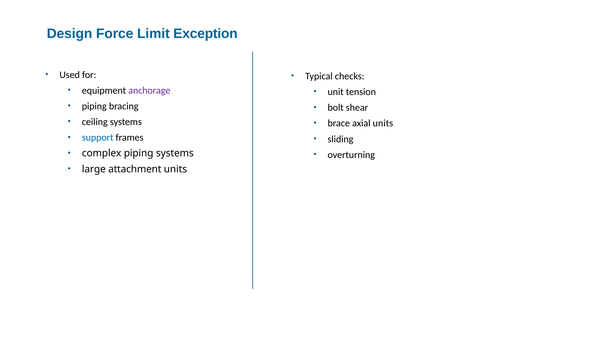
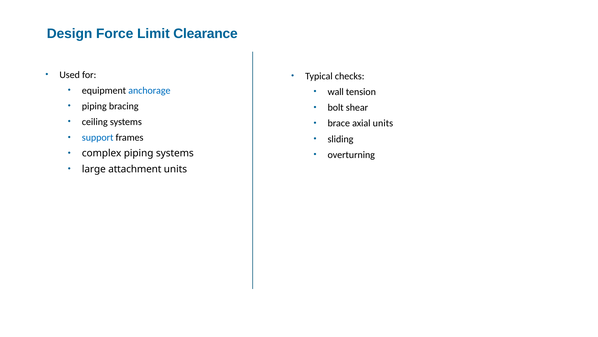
Exception: Exception -> Clearance
anchorage colour: purple -> blue
unit: unit -> wall
